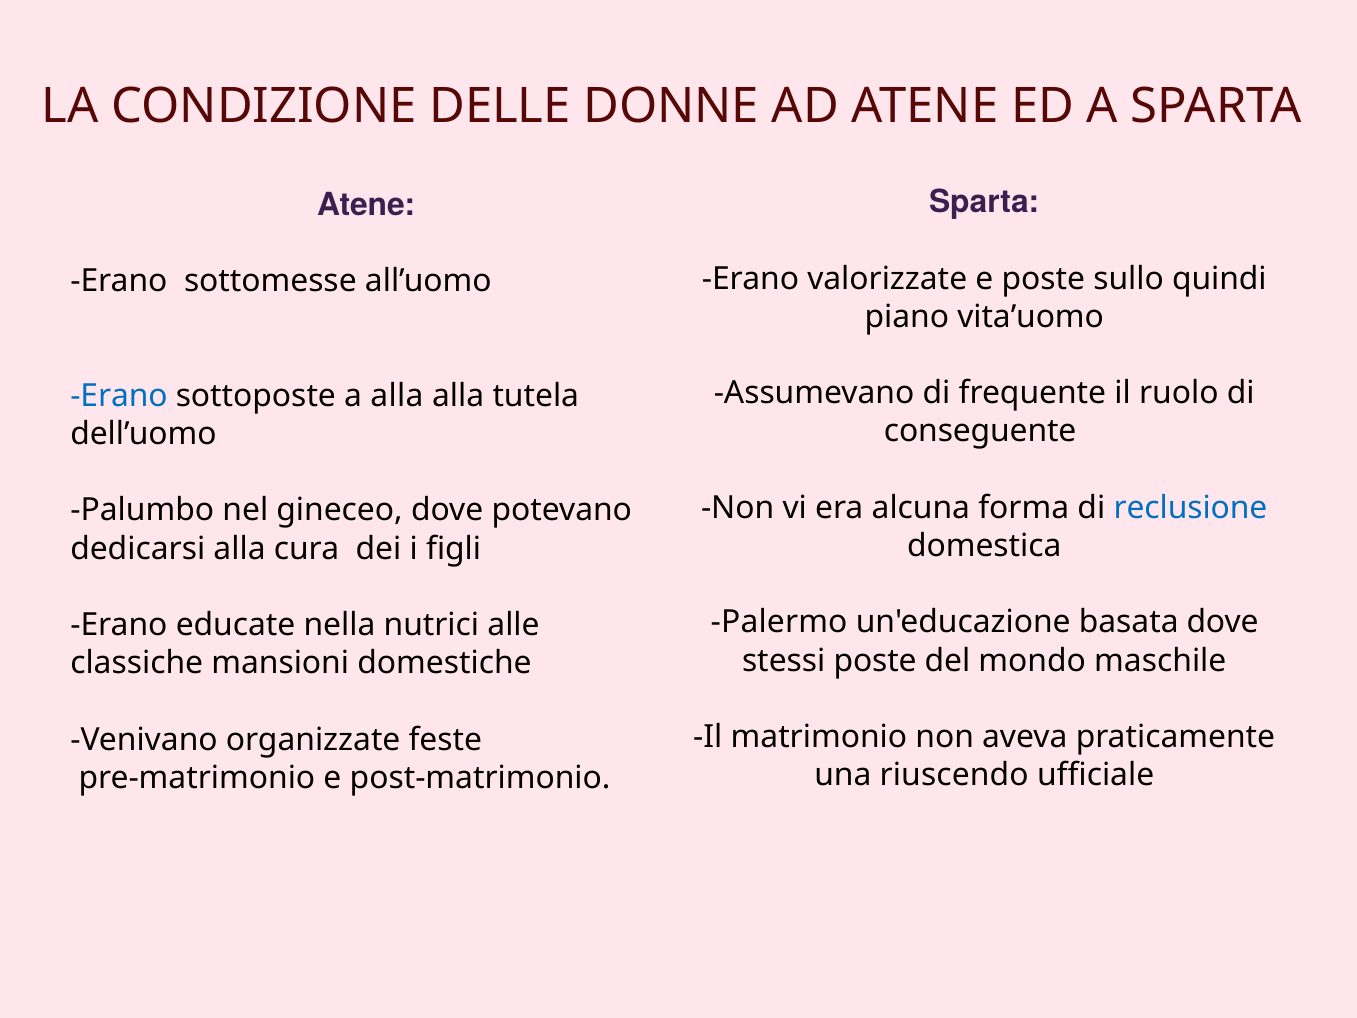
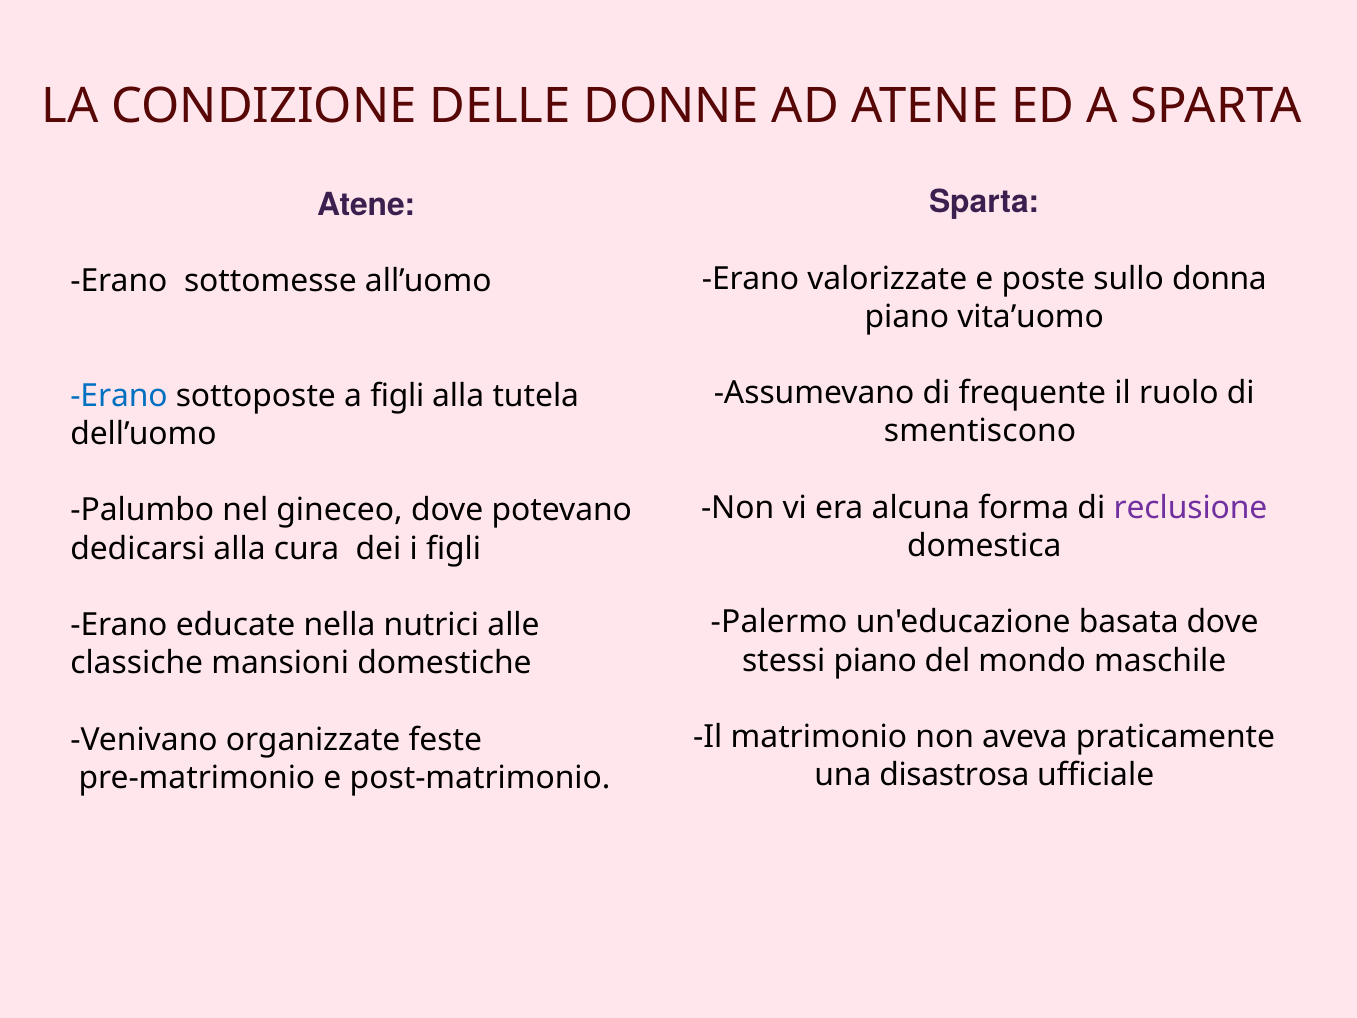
quindi: quindi -> donna
a alla: alla -> figli
conseguente: conseguente -> smentiscono
reclusione colour: blue -> purple
stessi poste: poste -> piano
riuscendo: riuscendo -> disastrosa
